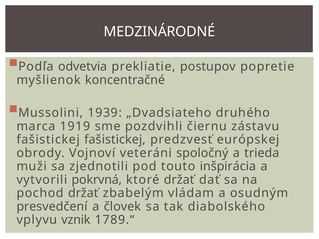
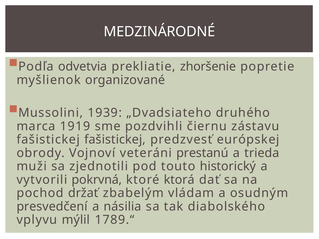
postupov: postupov -> zhoršenie
koncentračné: koncentračné -> organizované
spoločný: spoločný -> prestanú
inšpirácia: inšpirácia -> historický
ktoré držať: držať -> ktorá
človek: človek -> násilia
vznik: vznik -> mýlil
